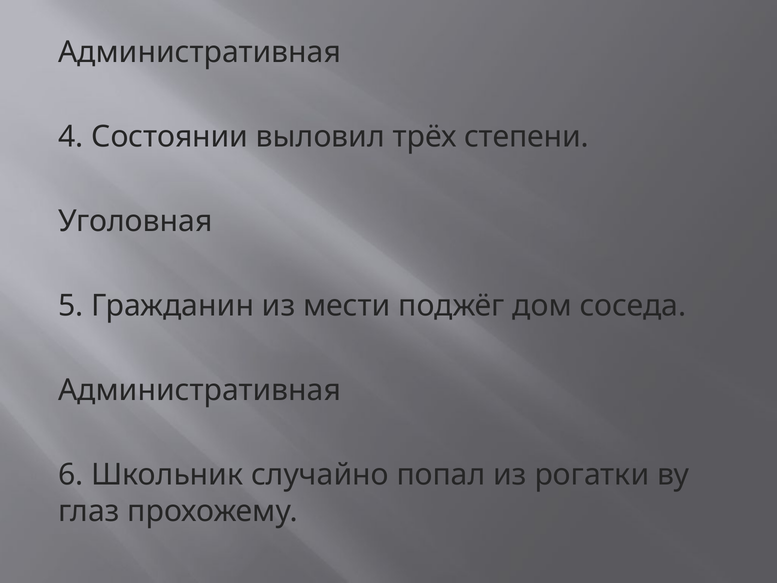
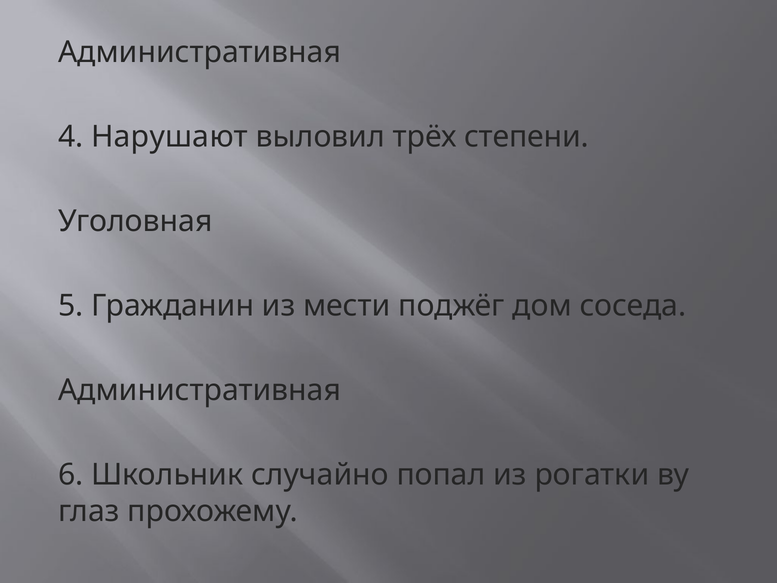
Состоянии: Состоянии -> Нарушают
